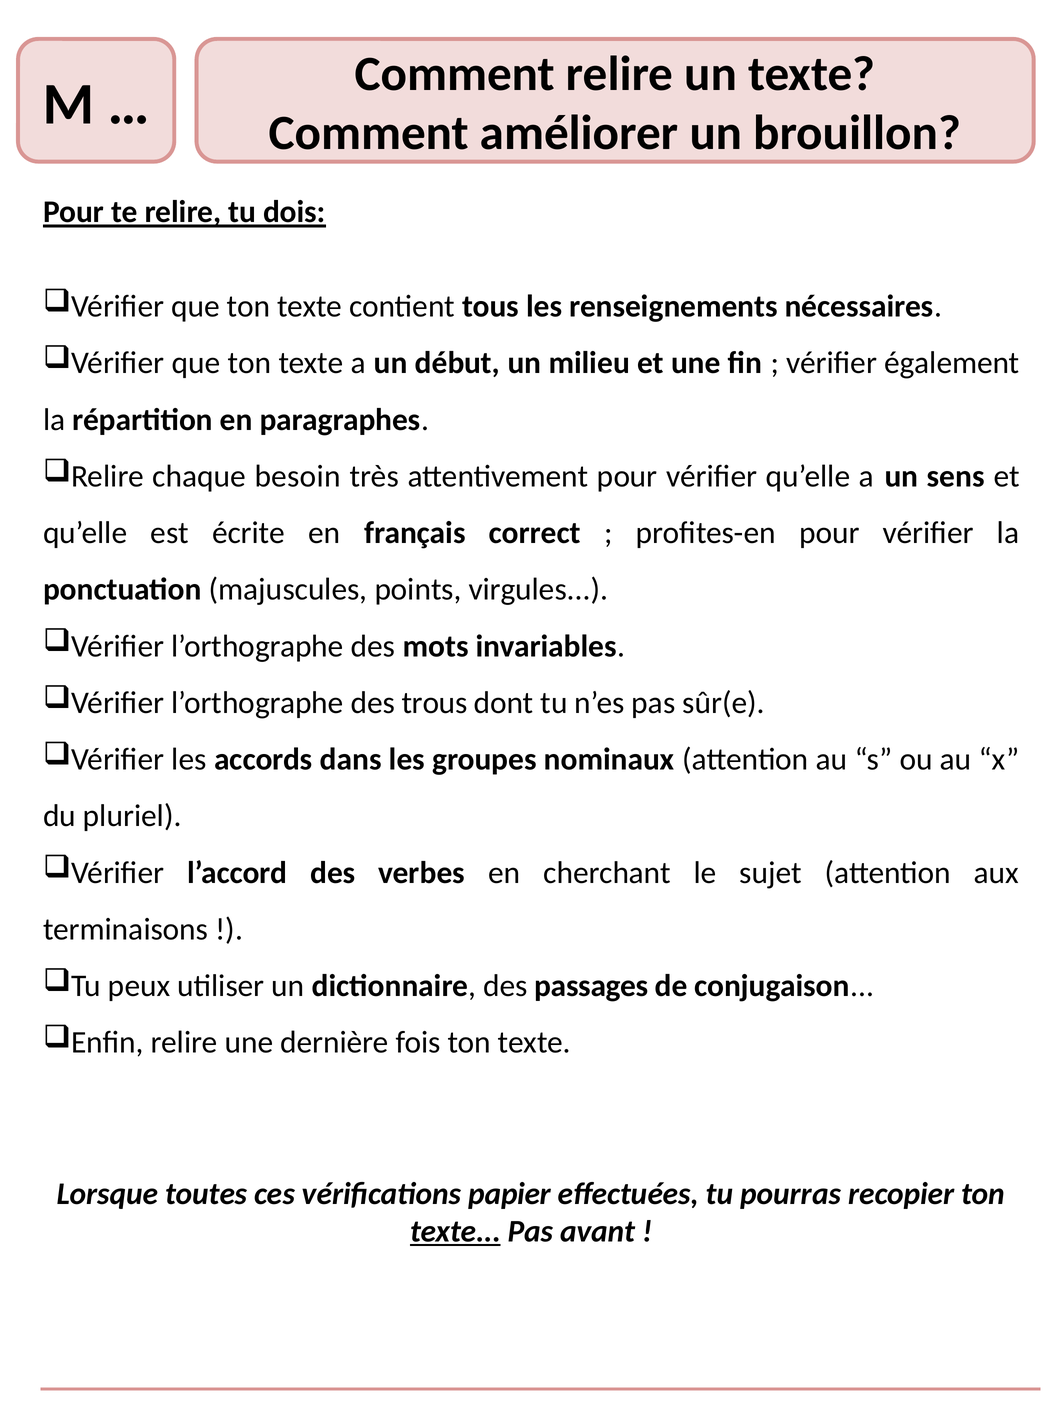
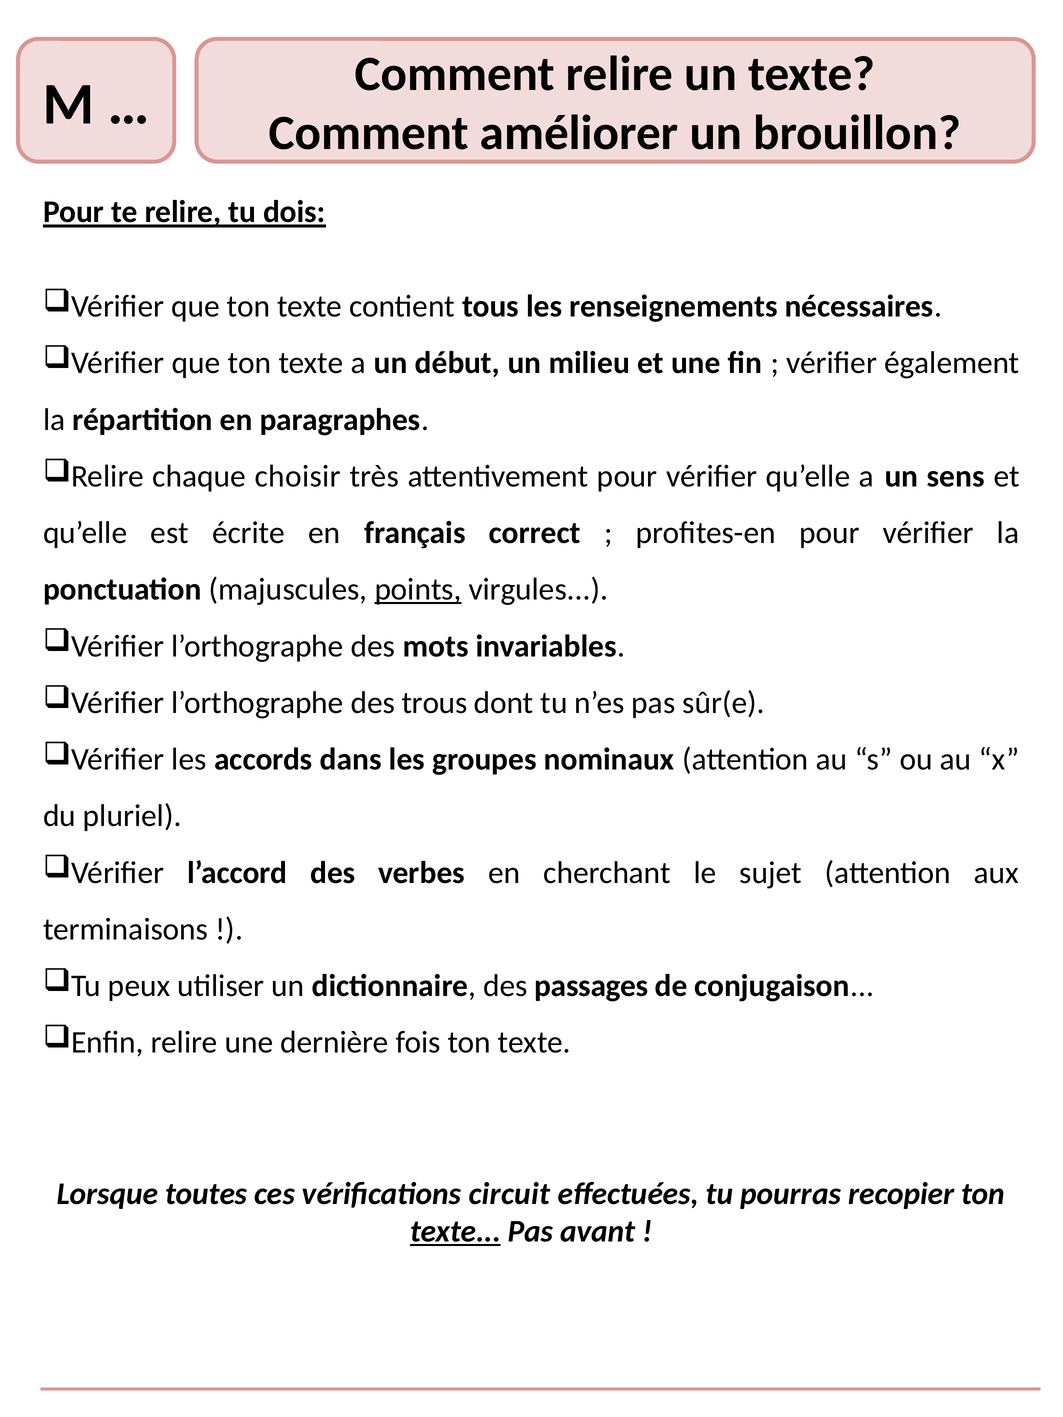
besoin: besoin -> choisir
points underline: none -> present
papier: papier -> circuit
